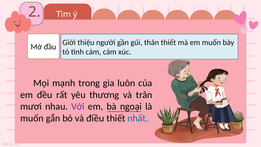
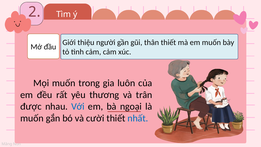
Mọi mạnh: mạnh -> muốn
mươi: mươi -> được
Với colour: purple -> blue
điều: điều -> cười
